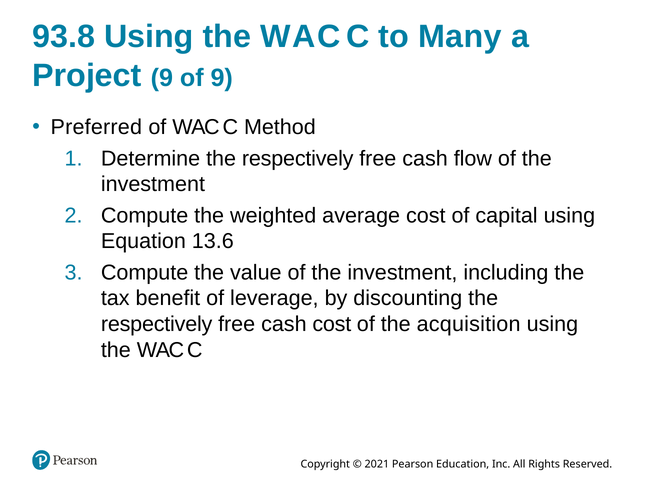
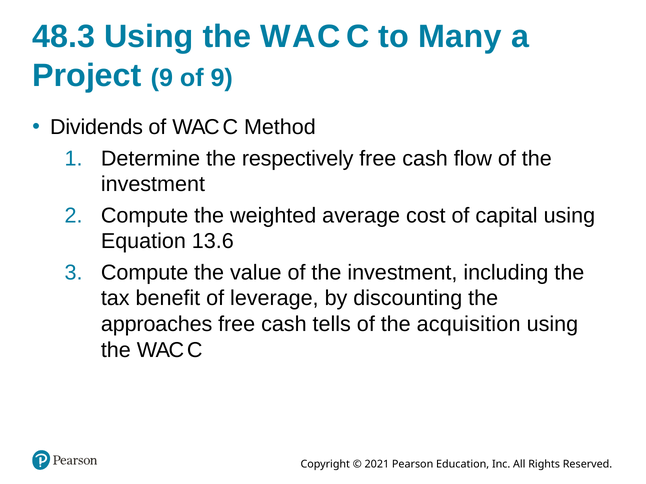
93.8: 93.8 -> 48.3
Preferred: Preferred -> Dividends
respectively at (157, 325): respectively -> approaches
cash cost: cost -> tells
